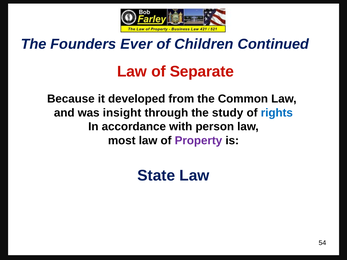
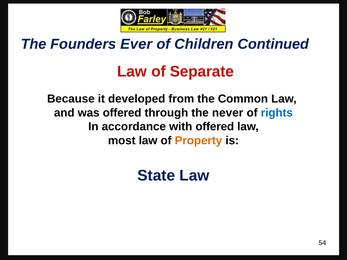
was insight: insight -> offered
study: study -> never
with person: person -> offered
Property colour: purple -> orange
